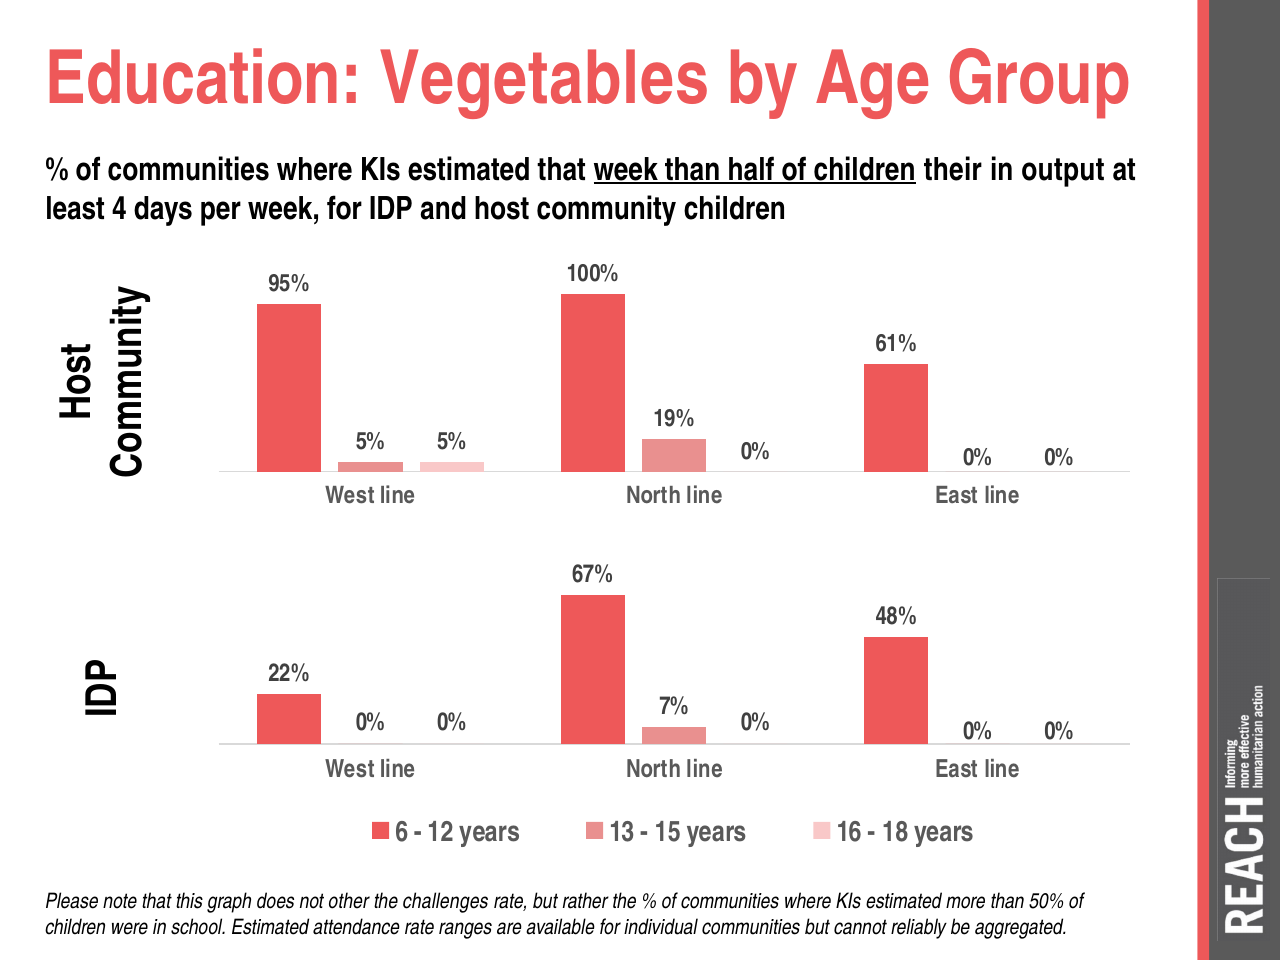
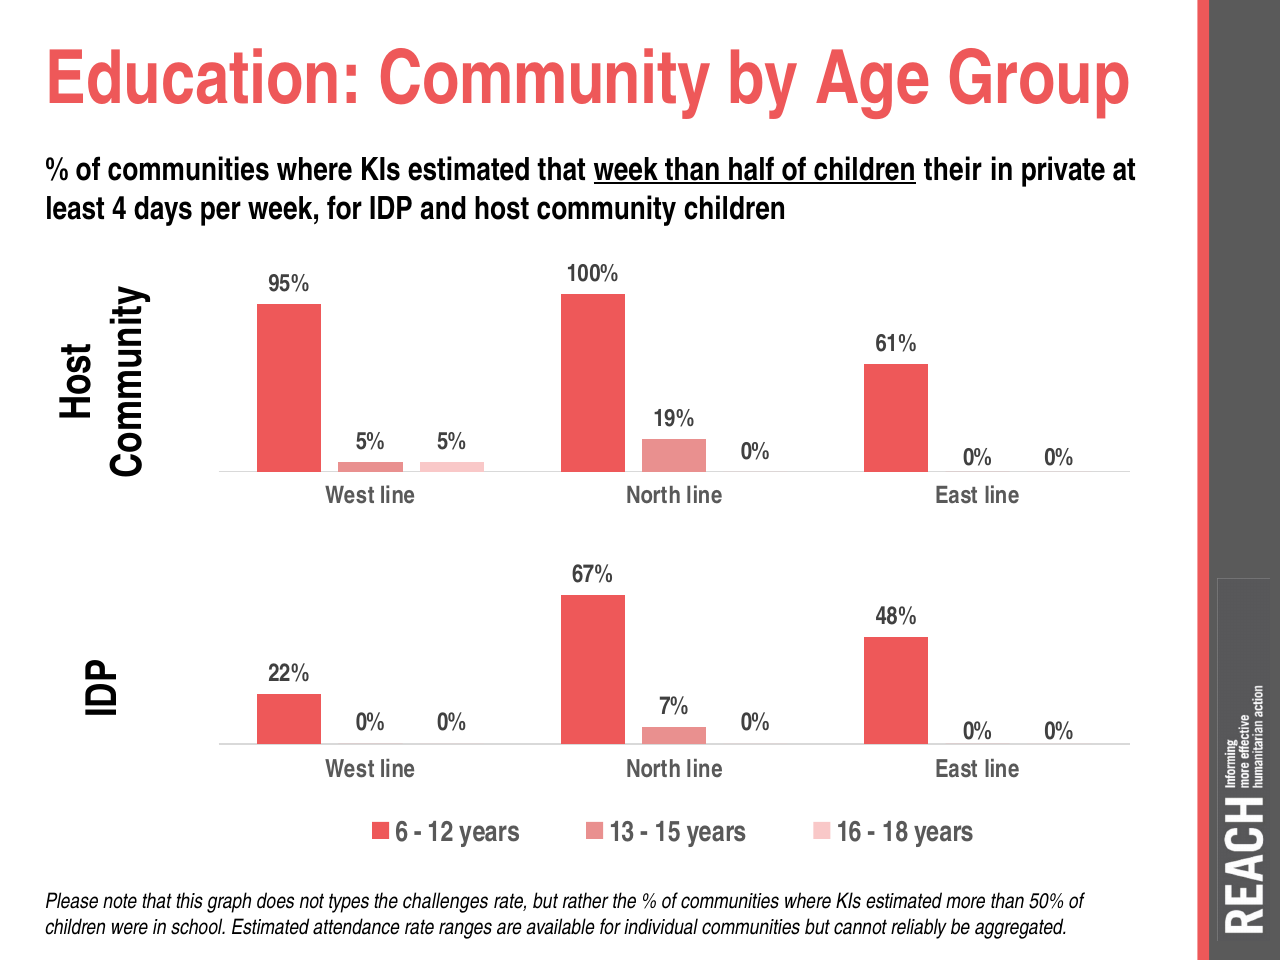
Education Vegetables: Vegetables -> Community
output: output -> private
other: other -> types
